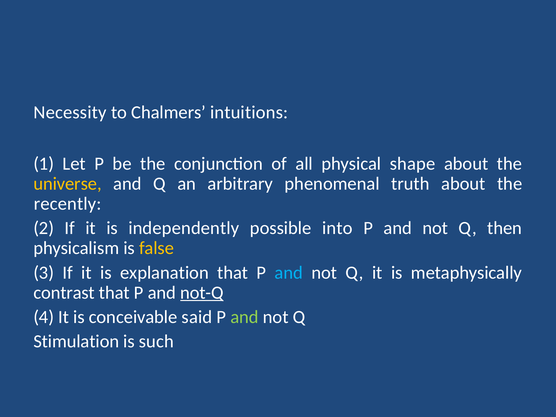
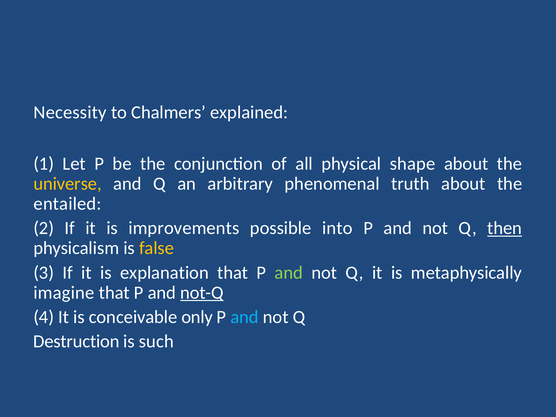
intuitions: intuitions -> explained
recently: recently -> entailed
independently: independently -> improvements
then underline: none -> present
and at (289, 273) colour: light blue -> light green
contrast: contrast -> imagine
said: said -> only
and at (245, 317) colour: light green -> light blue
Stimulation: Stimulation -> Destruction
